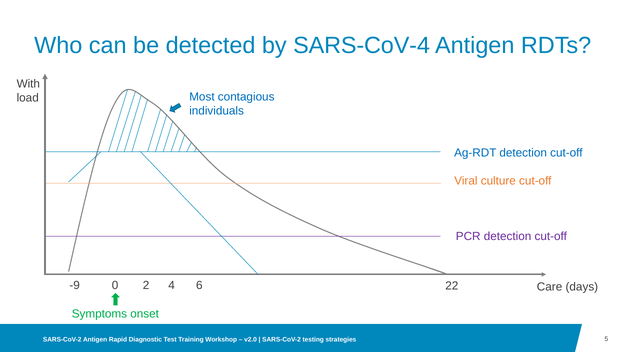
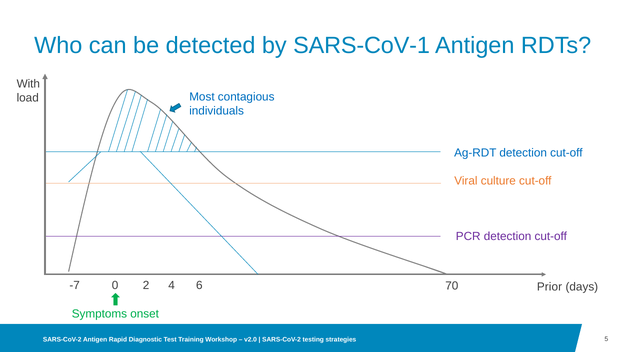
SARS-CoV-4: SARS-CoV-4 -> SARS-CoV-1
-9: -9 -> -7
22: 22 -> 70
Care: Care -> Prior
